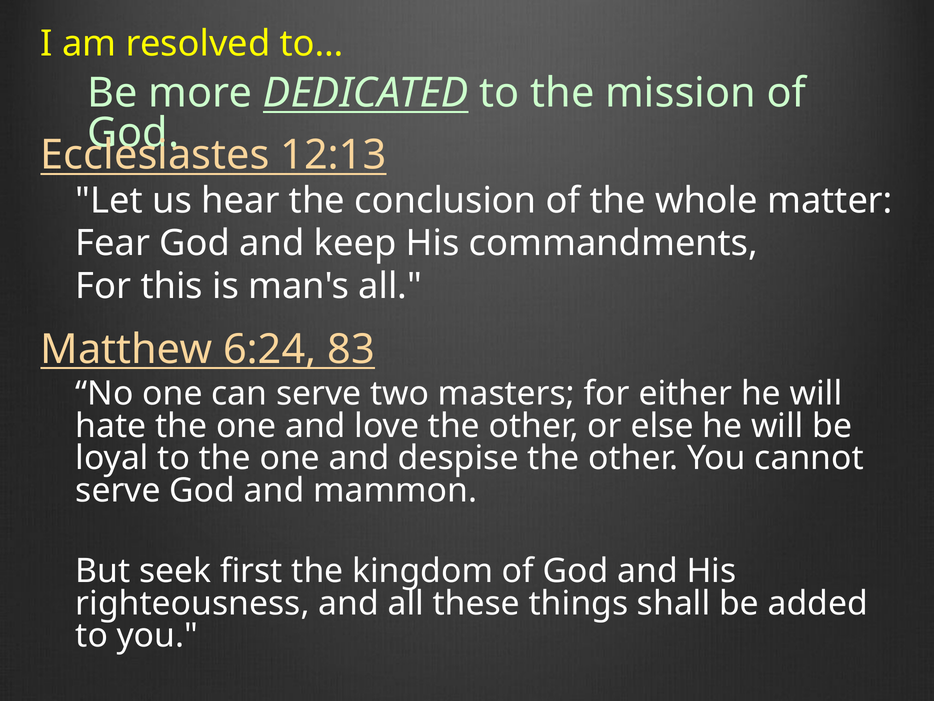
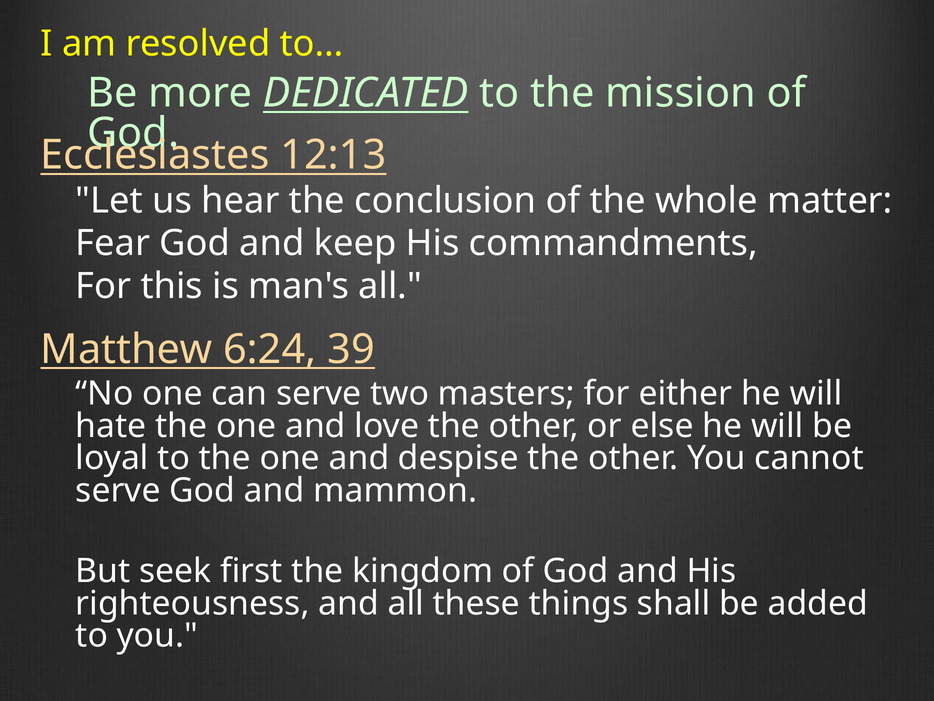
83: 83 -> 39
